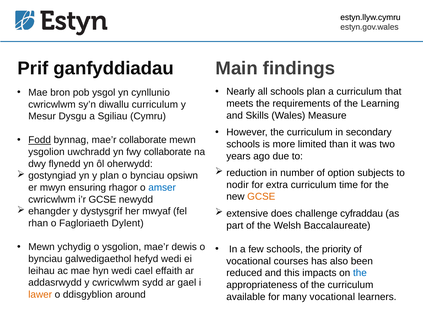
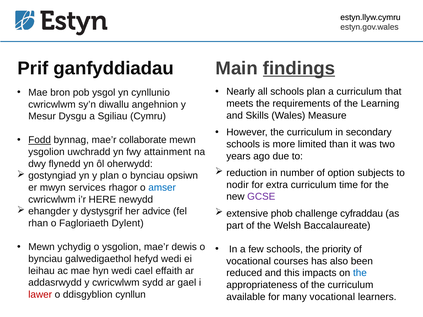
findings underline: none -> present
diwallu curriculum: curriculum -> angehnion
fwy collaborate: collaborate -> attainment
ensuring: ensuring -> services
GCSE at (261, 197) colour: orange -> purple
i’r GCSE: GCSE -> HERE
mwyaf: mwyaf -> advice
does: does -> phob
lawer colour: orange -> red
around: around -> cynllun
